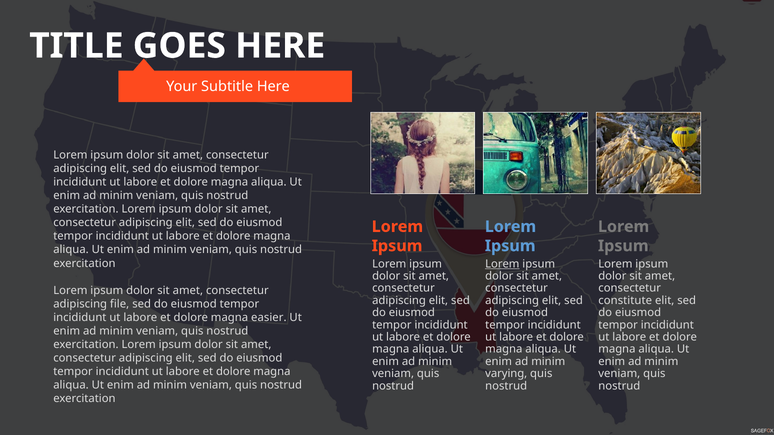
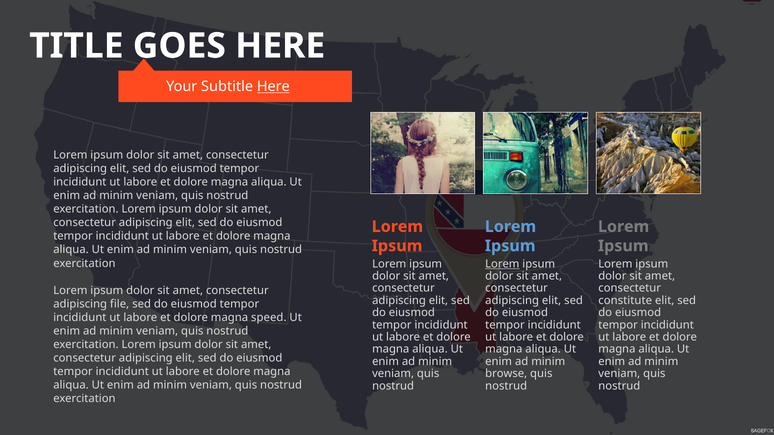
Here at (273, 87) underline: none -> present
easier: easier -> speed
varying: varying -> browse
